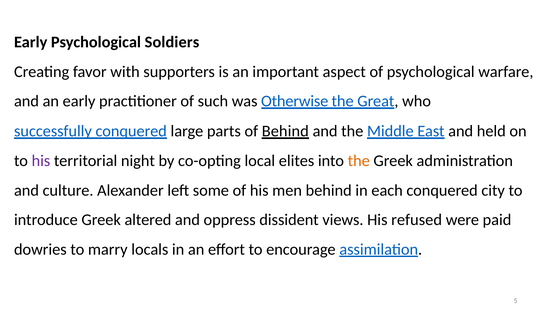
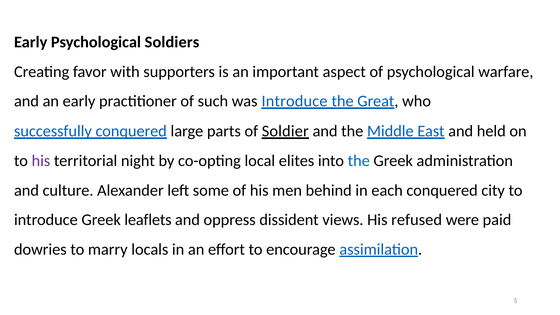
was Otherwise: Otherwise -> Introduce
of Behind: Behind -> Soldier
the at (359, 161) colour: orange -> blue
altered: altered -> leaflets
